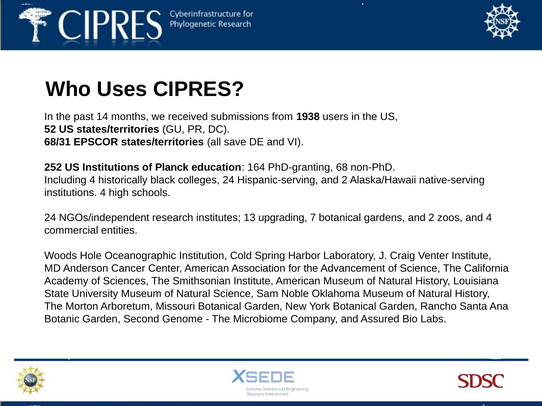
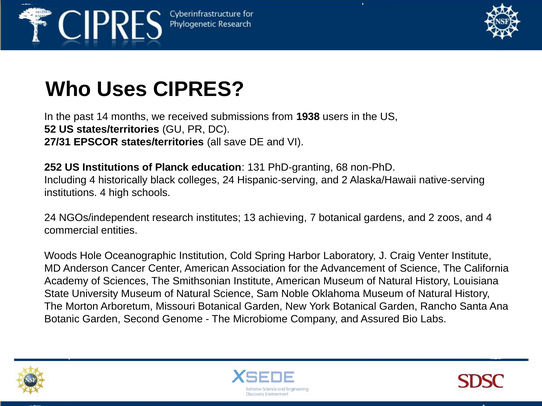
68/31: 68/31 -> 27/31
164: 164 -> 131
upgrading: upgrading -> achieving
